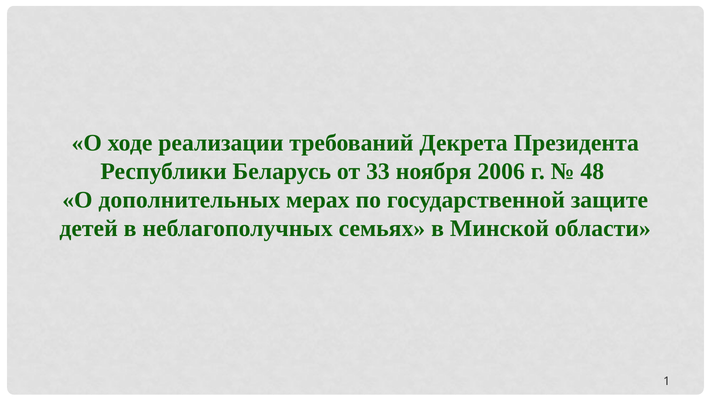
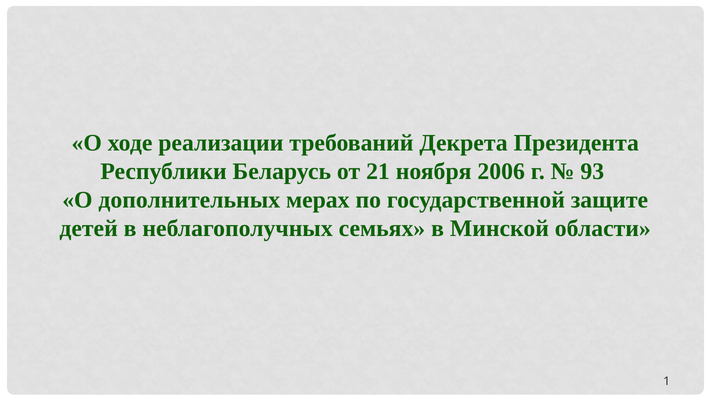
33: 33 -> 21
48: 48 -> 93
